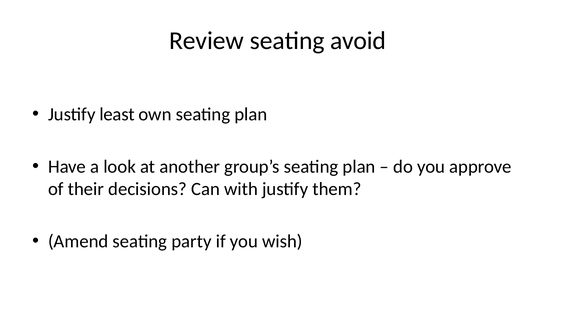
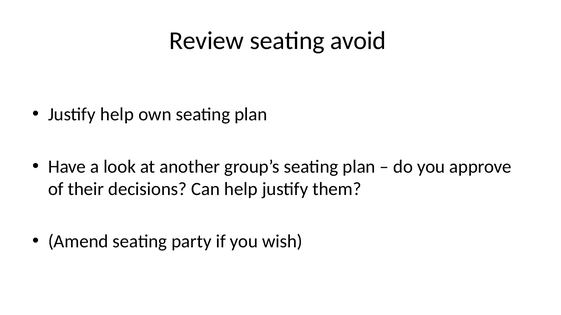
Justify least: least -> help
Can with: with -> help
